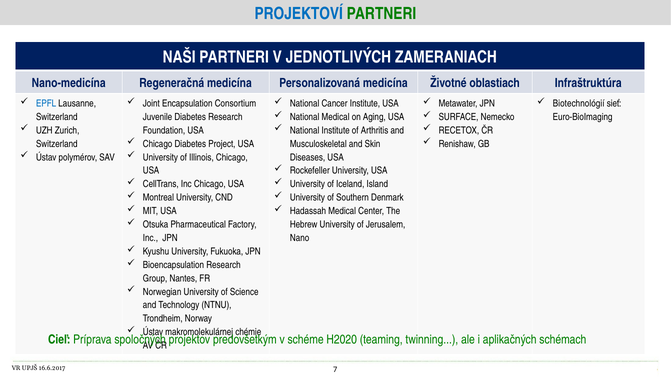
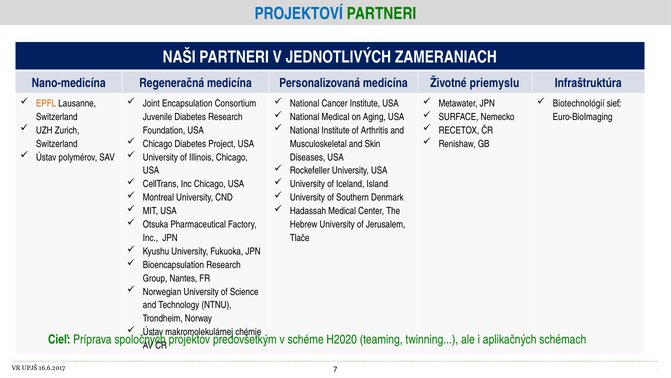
oblastiach: oblastiach -> priemyslu
EPFL colour: blue -> orange
Nano: Nano -> Tlače
